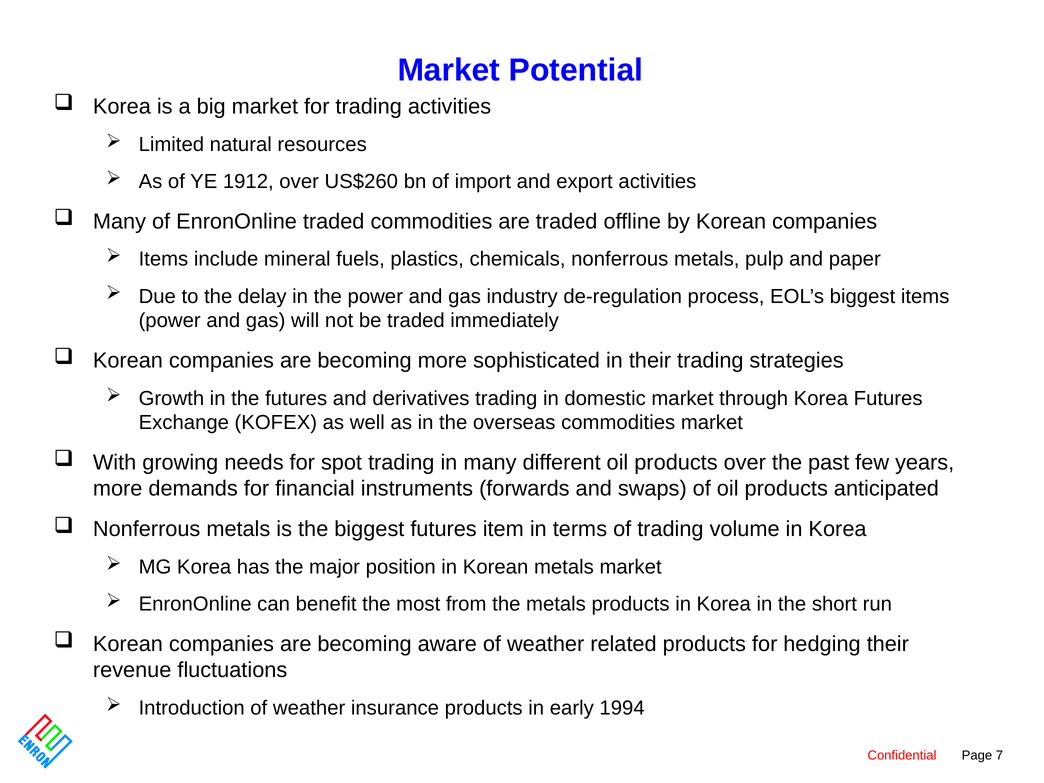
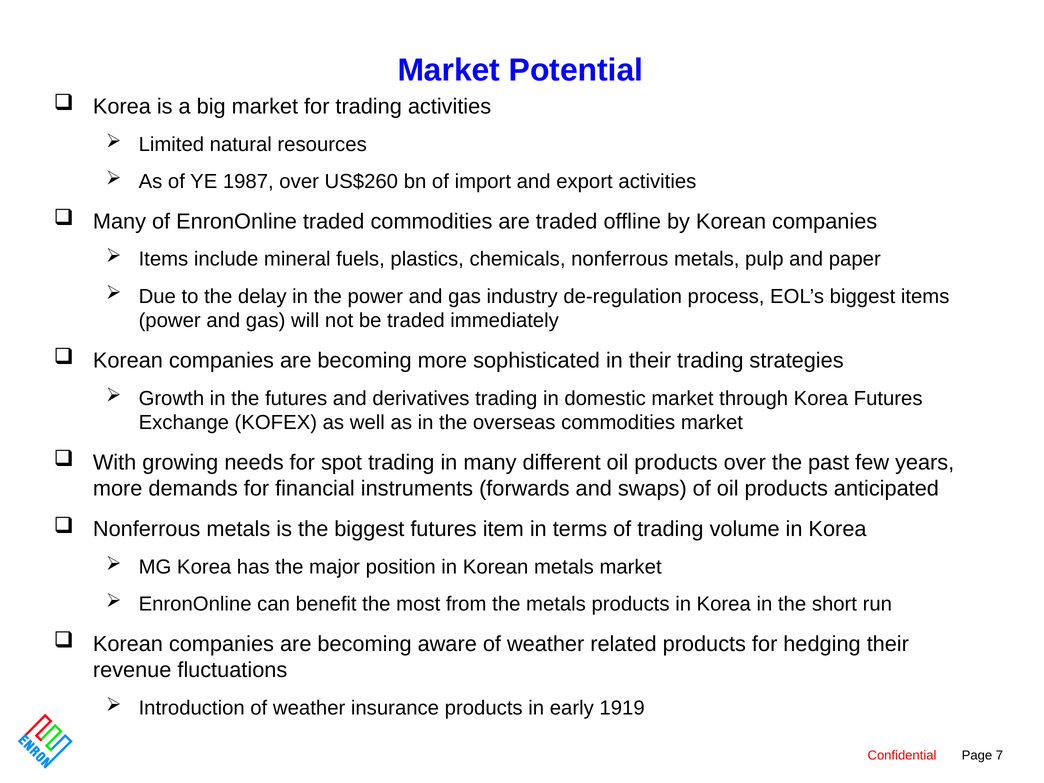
1912: 1912 -> 1987
1994: 1994 -> 1919
